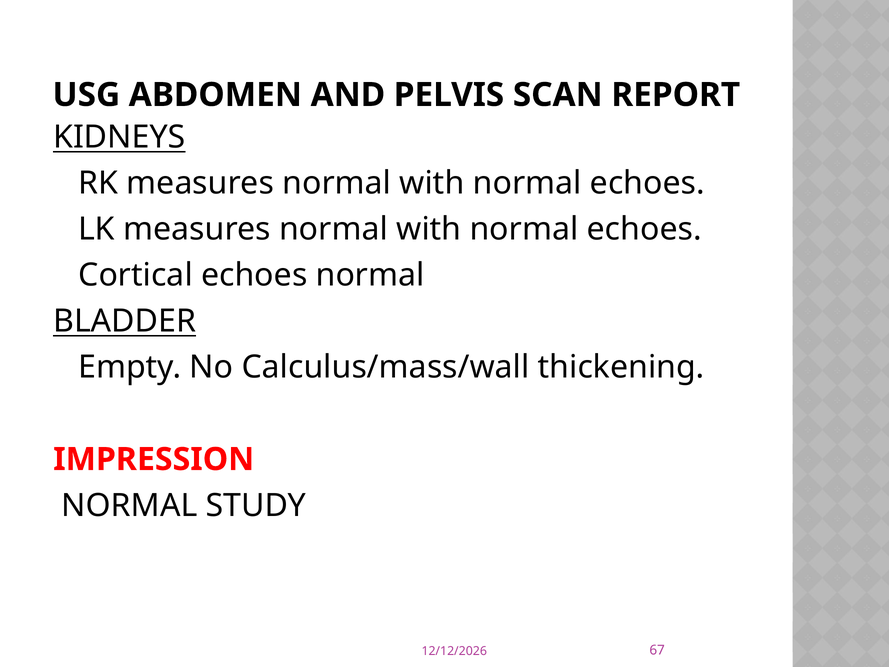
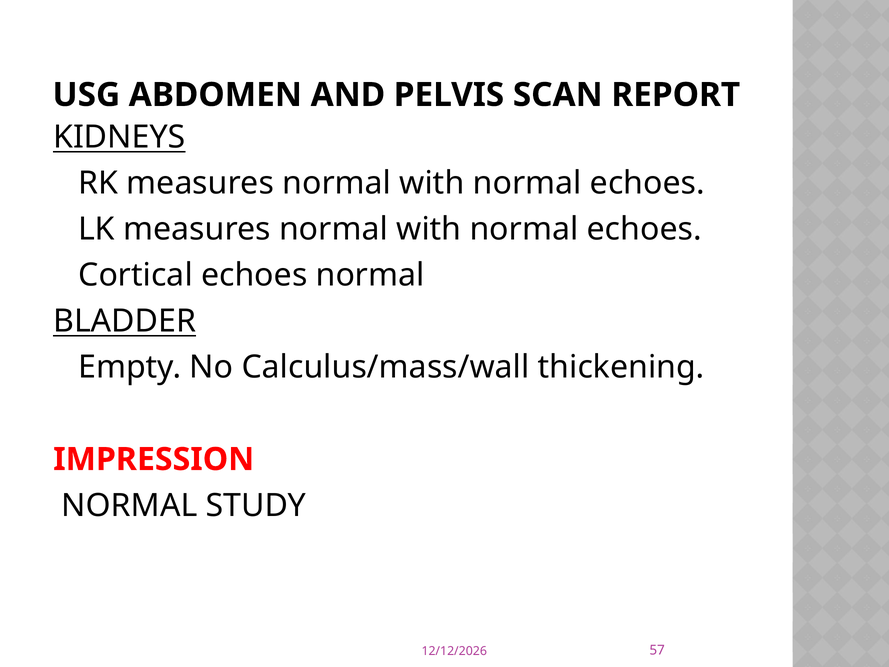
67: 67 -> 57
